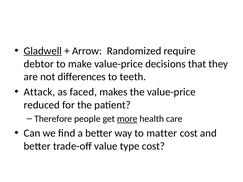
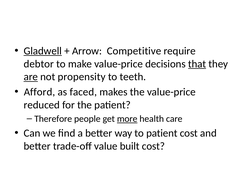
Randomized: Randomized -> Competitive
that underline: none -> present
are underline: none -> present
differences: differences -> propensity
Attack: Attack -> Afford
to matter: matter -> patient
type: type -> built
